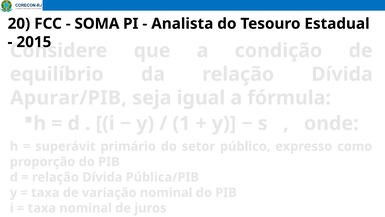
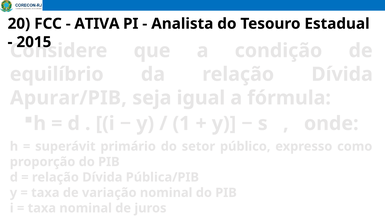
SOMA: SOMA -> ATIVA
